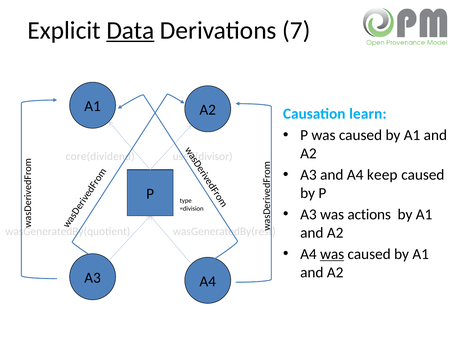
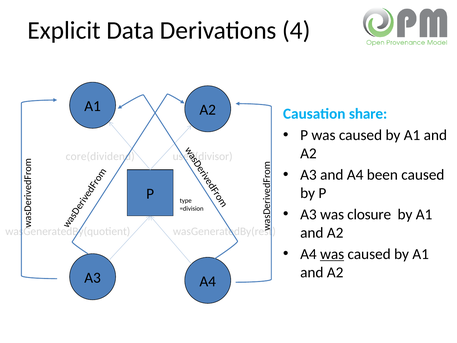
Data underline: present -> none
7: 7 -> 4
learn: learn -> share
keep: keep -> been
actions: actions -> closure
